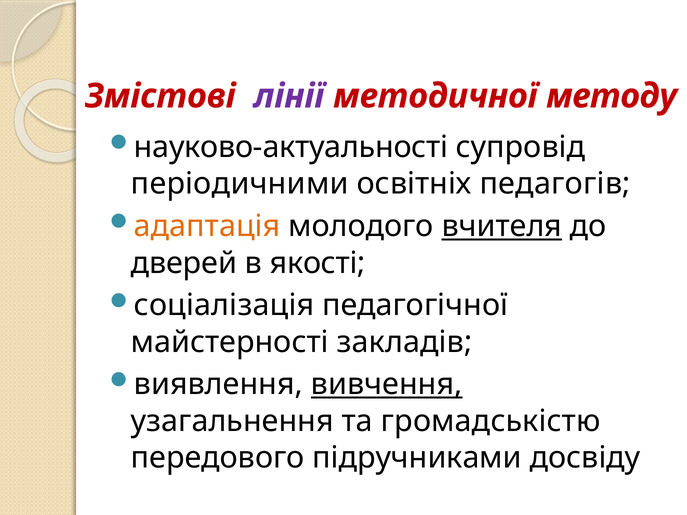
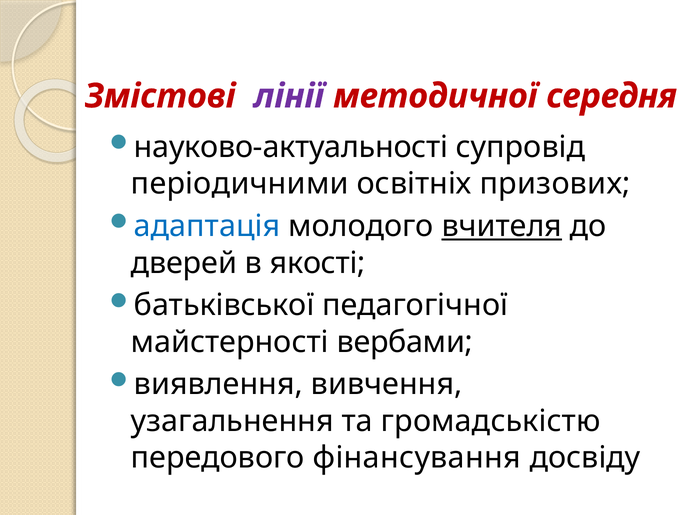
методу: методу -> середня
педагогів: педагогів -> призових
адаптація colour: orange -> blue
соціалізація: соціалізація -> батьківської
закладів: закладів -> вербами
вивчення underline: present -> none
підручниками: підручниками -> фінансування
